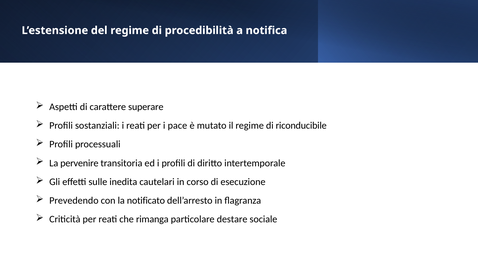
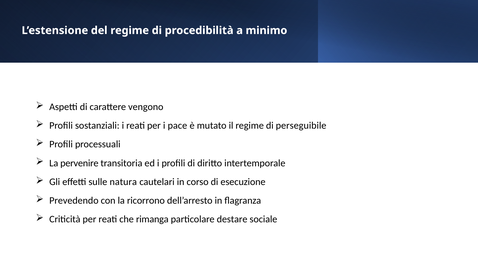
notifica: notifica -> minimo
superare: superare -> vengono
riconducibile: riconducibile -> perseguibile
inedita: inedita -> natura
notificato: notificato -> ricorrono
